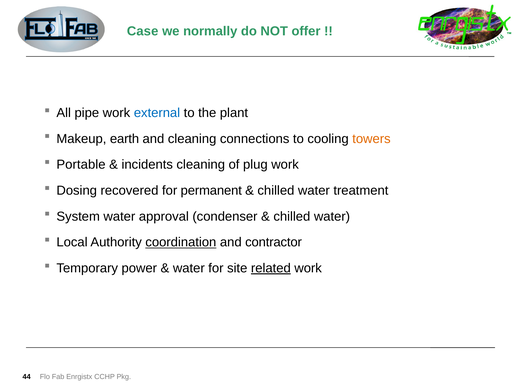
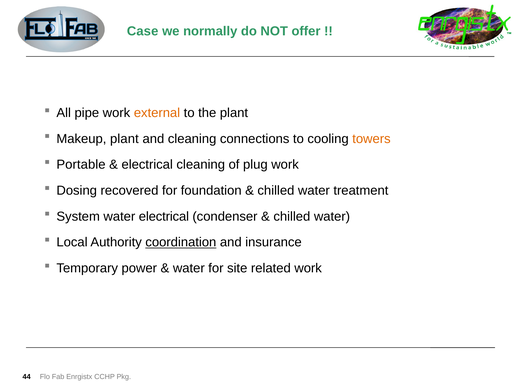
external colour: blue -> orange
Makeup earth: earth -> plant
incidents at (147, 165): incidents -> electrical
permanent: permanent -> foundation
water approval: approval -> electrical
contractor: contractor -> insurance
related underline: present -> none
